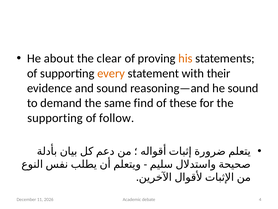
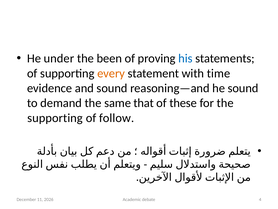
about: about -> under
clear: clear -> been
his colour: orange -> blue
their: their -> time
find: find -> that
